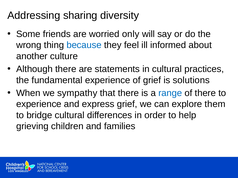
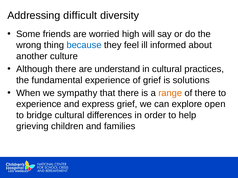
sharing: sharing -> difficult
only: only -> high
statements: statements -> understand
range colour: blue -> orange
them: them -> open
